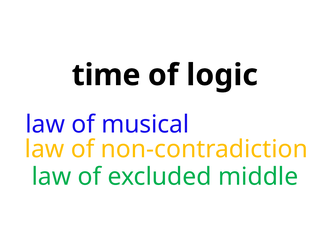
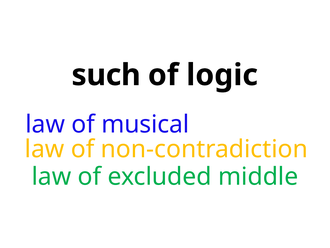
time: time -> such
